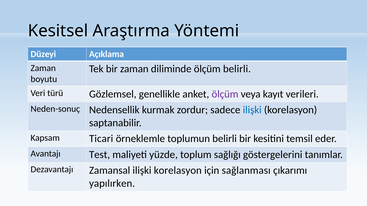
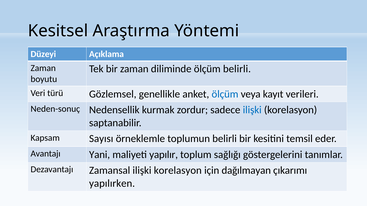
ölçüm at (225, 94) colour: purple -> blue
Ticari: Ticari -> Sayısı
Test: Test -> Yani
yüzde: yüzde -> yapılır
sağlanması: sağlanması -> dağılmayan
